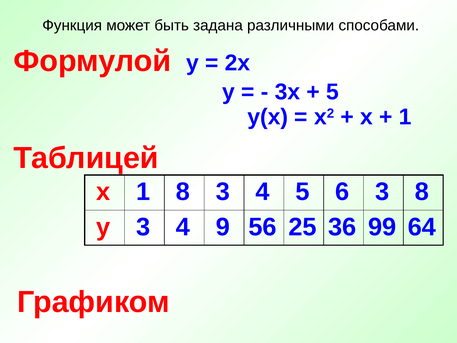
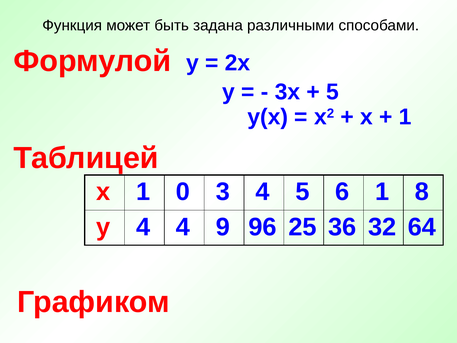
1 8: 8 -> 0
6 3: 3 -> 1
у 3: 3 -> 4
56: 56 -> 96
99: 99 -> 32
